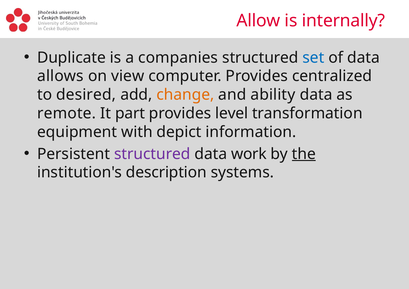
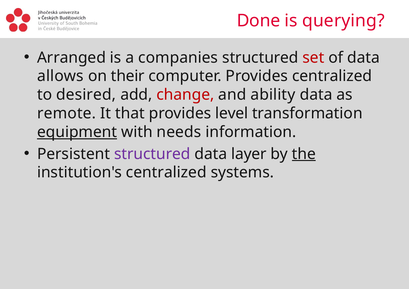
Allow: Allow -> Done
internally: internally -> querying
Duplicate: Duplicate -> Arranged
set colour: blue -> red
view: view -> their
change colour: orange -> red
part: part -> that
equipment underline: none -> present
depict: depict -> needs
work: work -> layer
institution's description: description -> centralized
